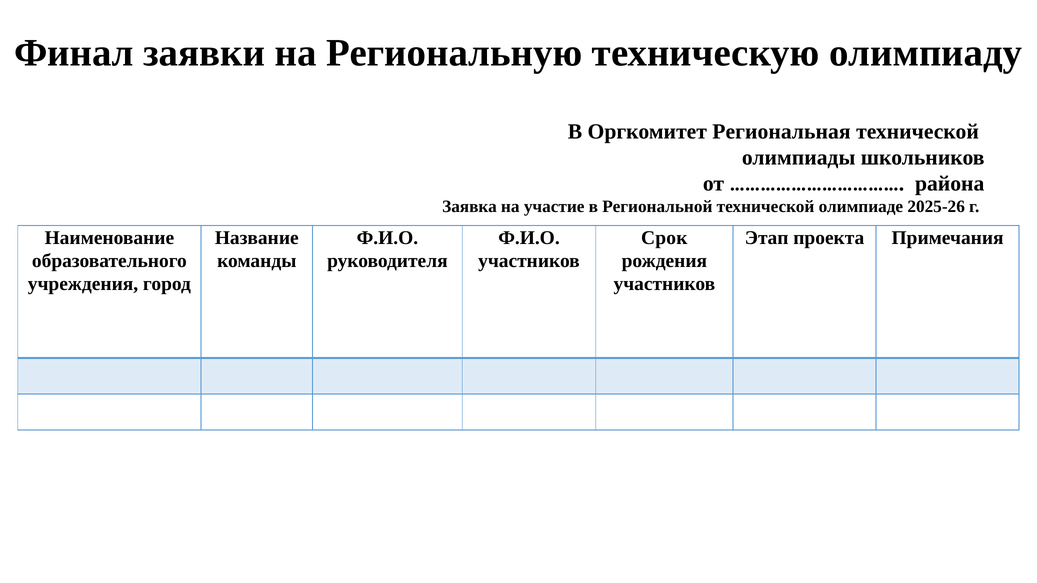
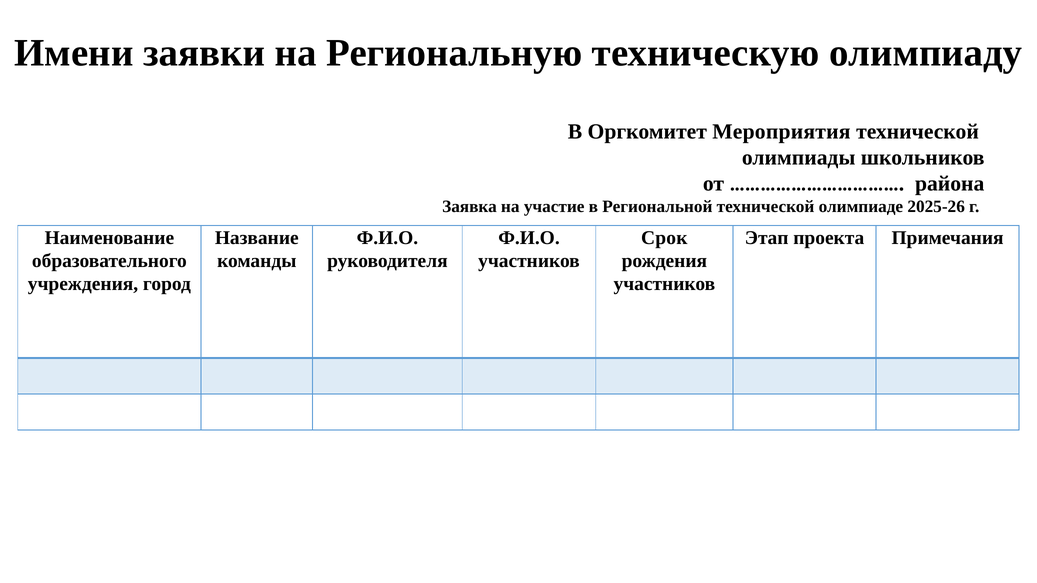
Финал: Финал -> Имени
Региональная: Региональная -> Мероприятия
